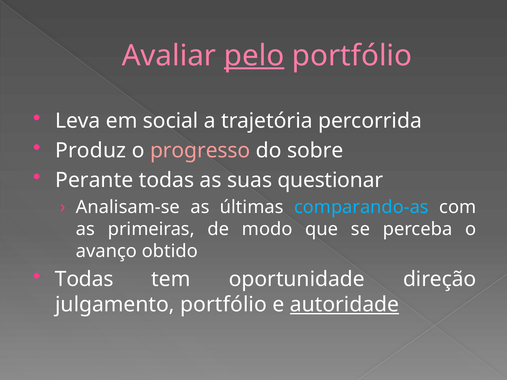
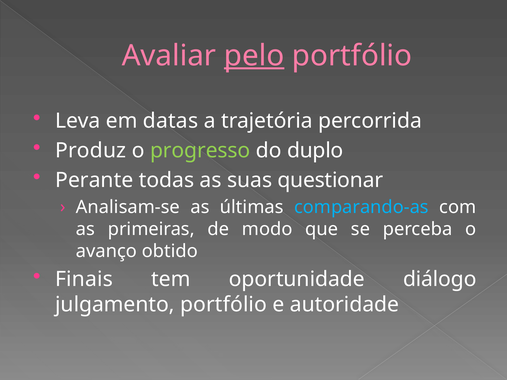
social: social -> datas
progresso colour: pink -> light green
sobre: sobre -> duplo
Todas at (84, 279): Todas -> Finais
direção: direção -> diálogo
autoridade underline: present -> none
